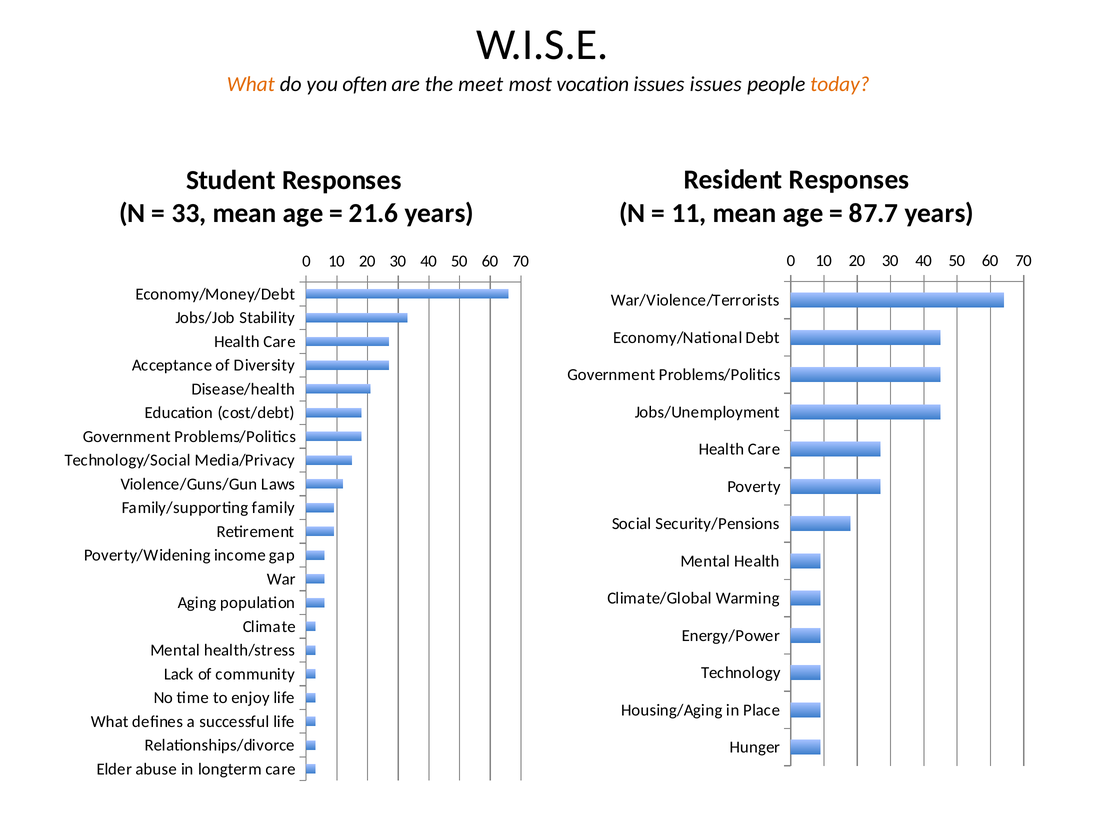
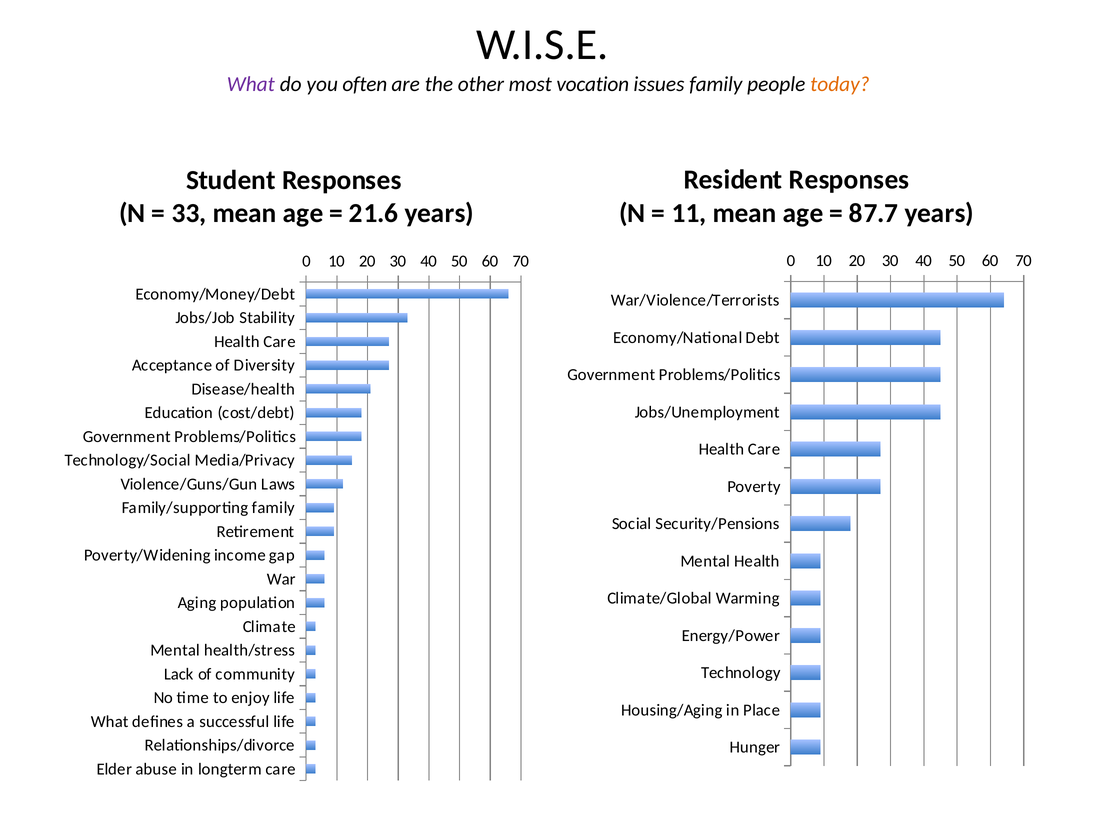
What at (251, 84) colour: orange -> purple
meet: meet -> other
issues issues: issues -> family
